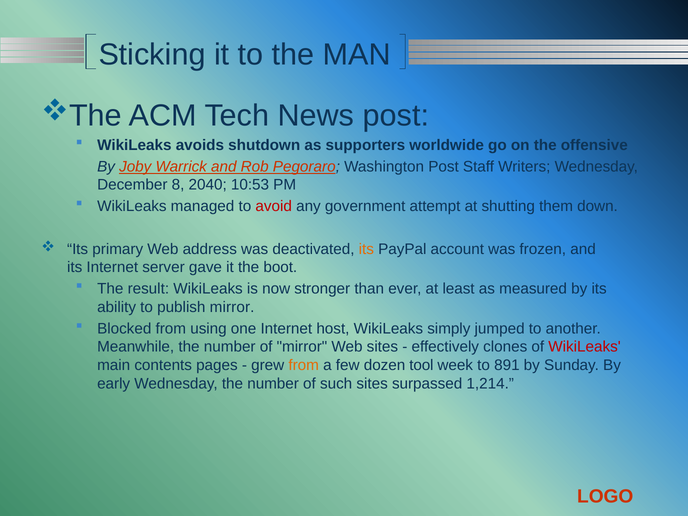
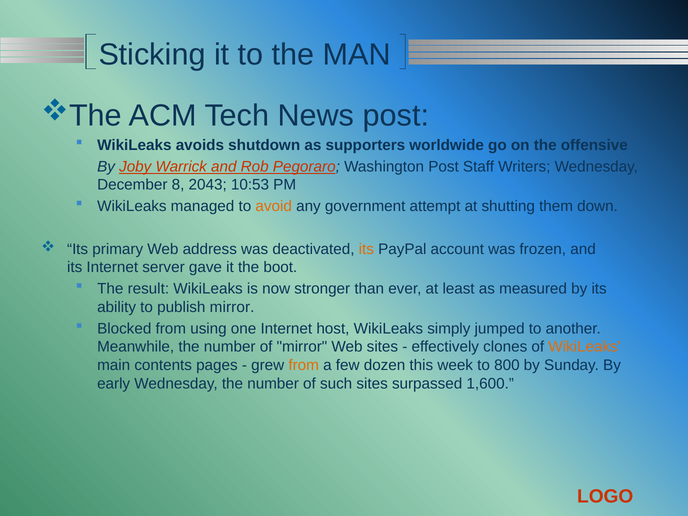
2040: 2040 -> 2043
avoid colour: red -> orange
WikiLeaks at (584, 347) colour: red -> orange
tool: tool -> this
891: 891 -> 800
1,214: 1,214 -> 1,600
